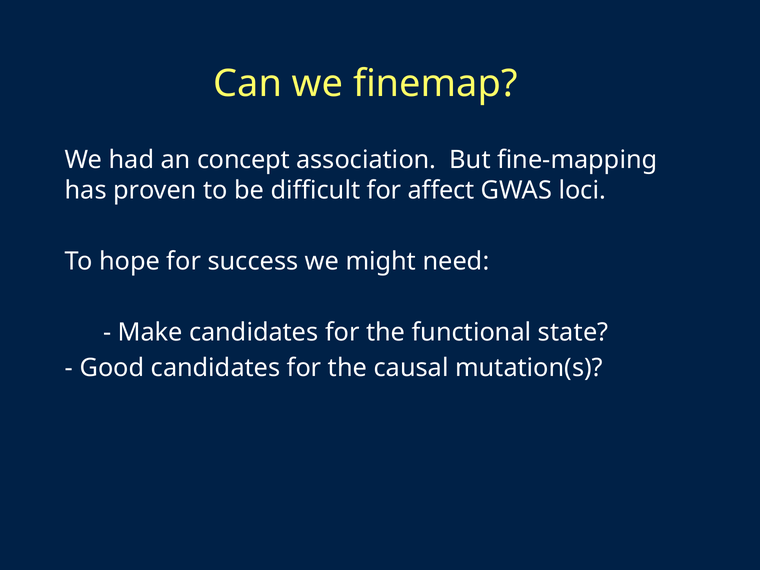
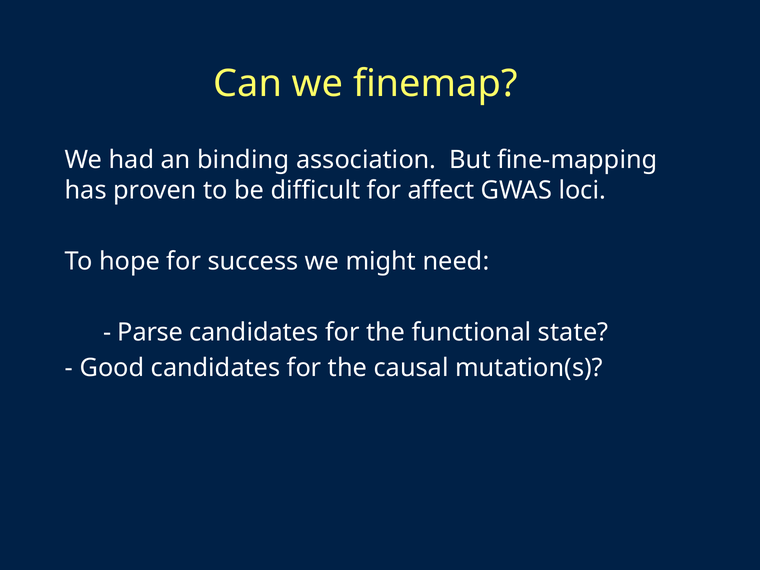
concept: concept -> binding
Make: Make -> Parse
